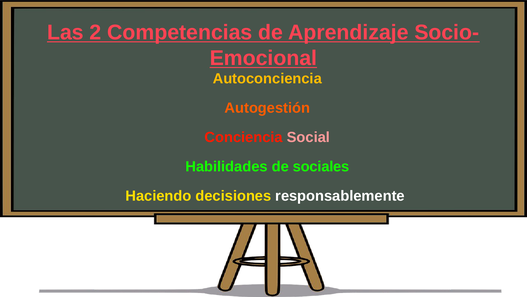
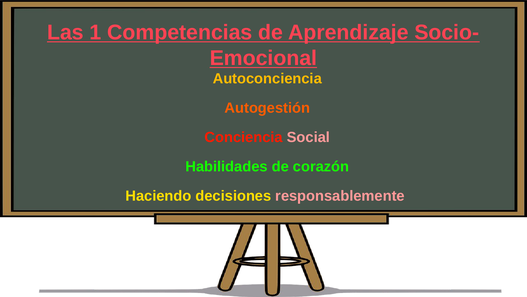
2: 2 -> 1
sociales: sociales -> corazón
responsablemente colour: white -> pink
